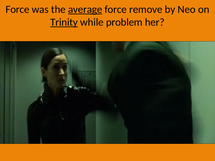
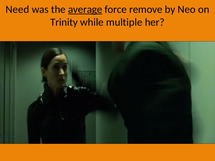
Force at (17, 9): Force -> Need
Trinity underline: present -> none
problem: problem -> multiple
